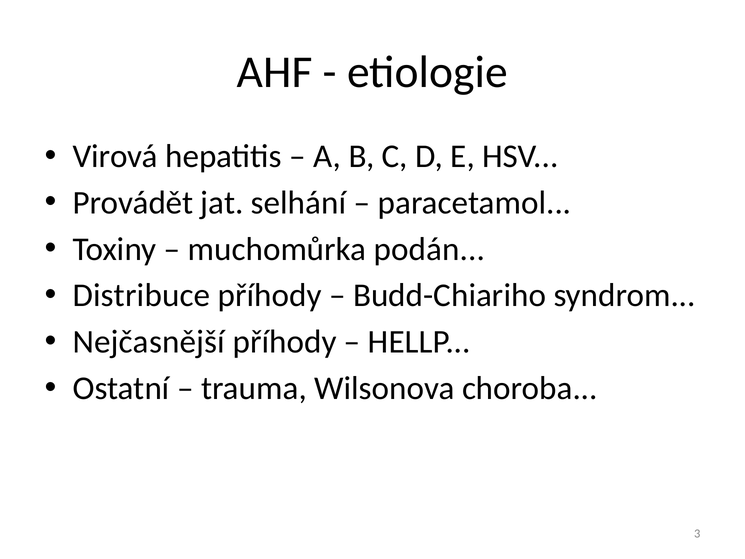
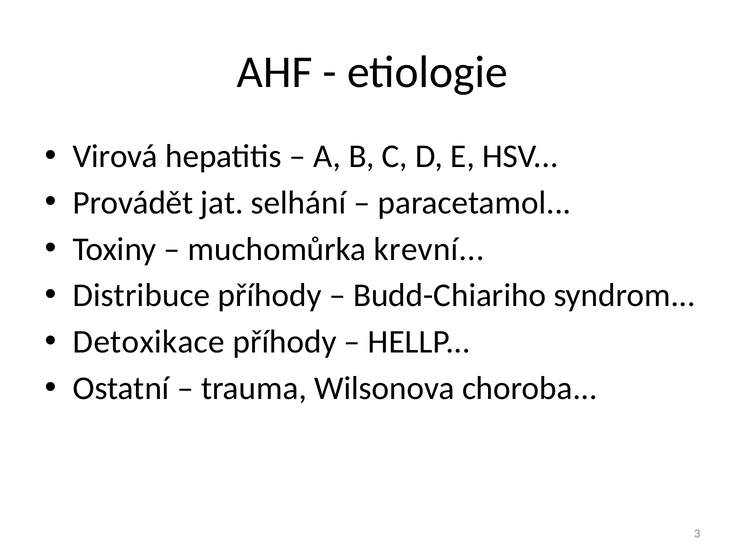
podán: podán -> krevní
Nejčasnější: Nejčasnější -> Detoxikace
